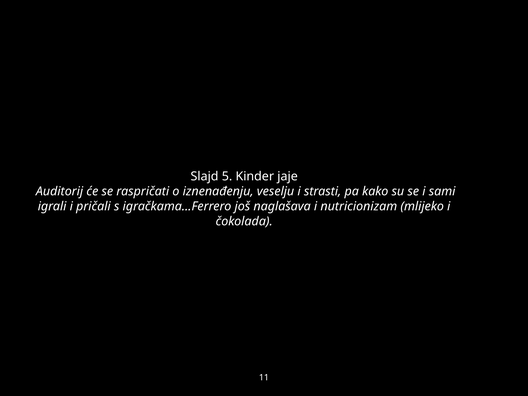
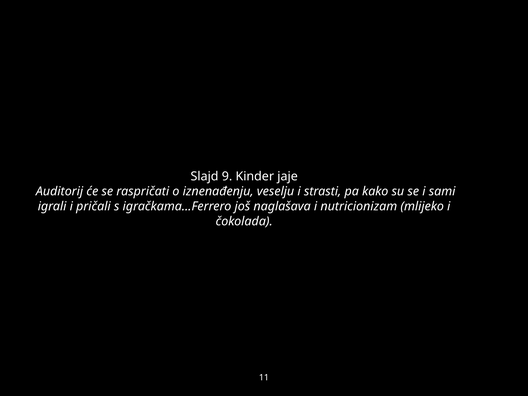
5: 5 -> 9
